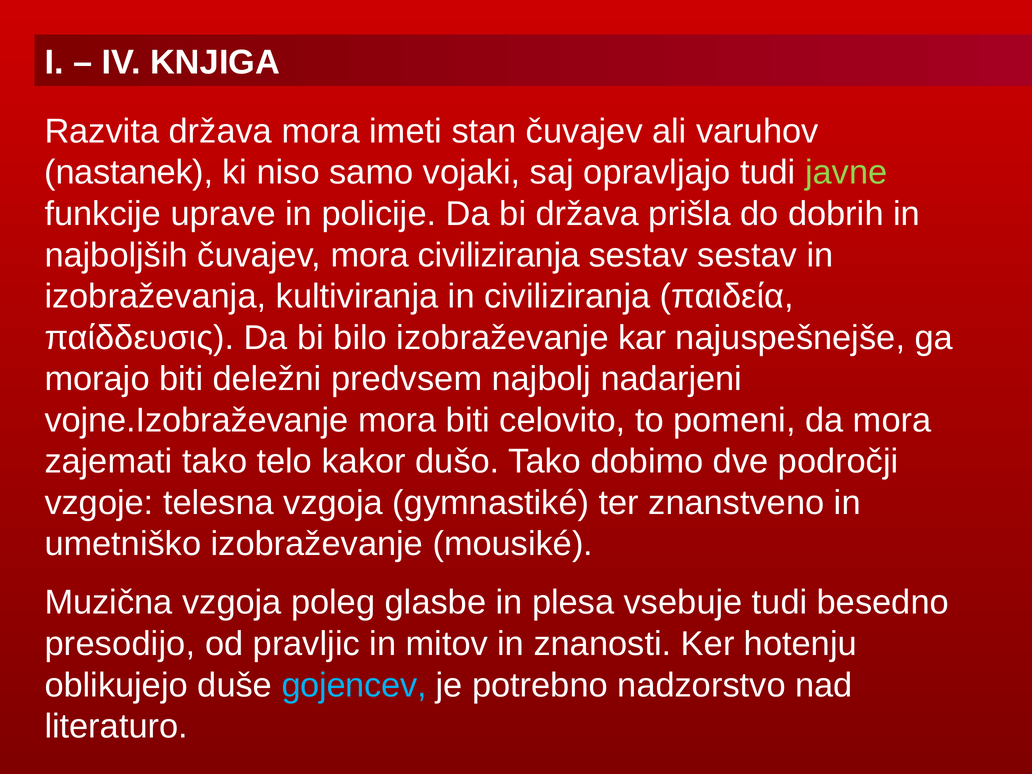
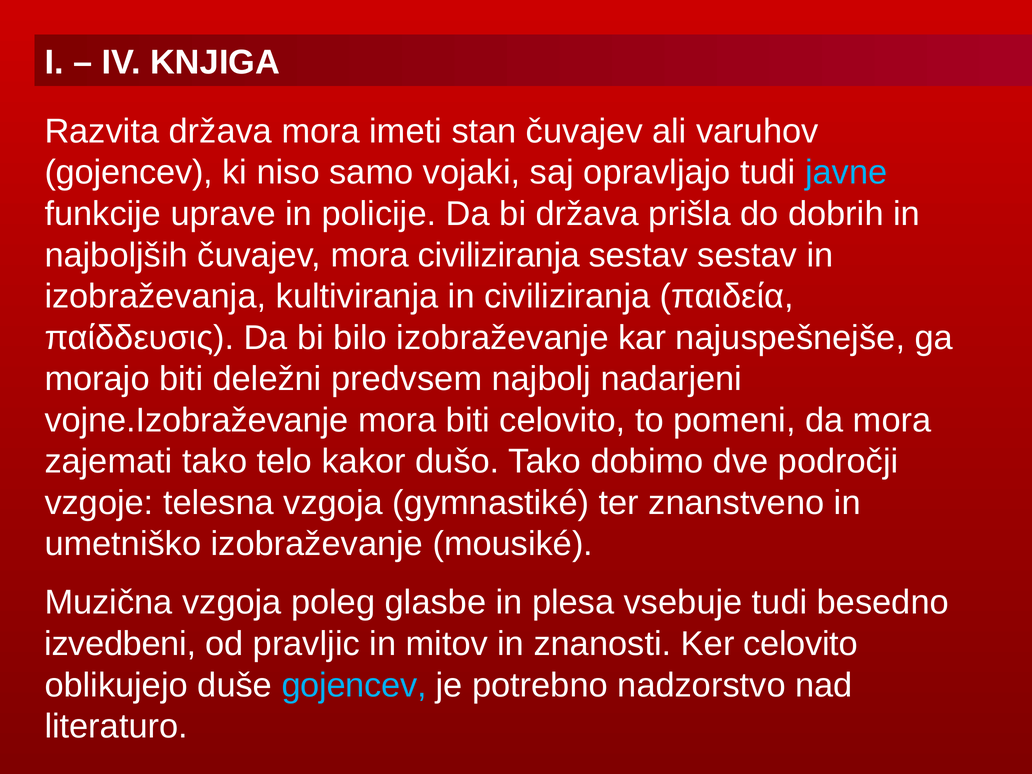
nastanek at (129, 173): nastanek -> gojencev
javne colour: light green -> light blue
presodijo: presodijo -> izvedbeni
Ker hotenju: hotenju -> celovito
